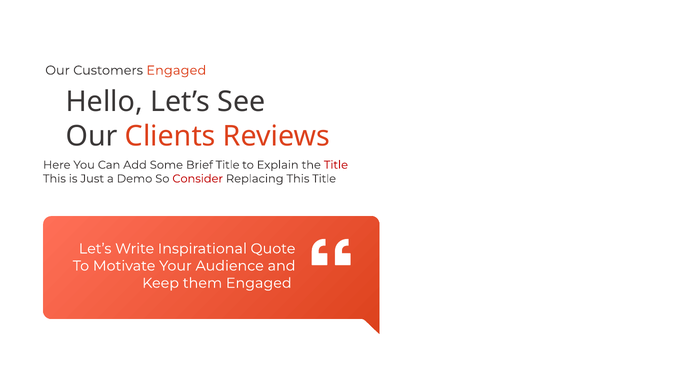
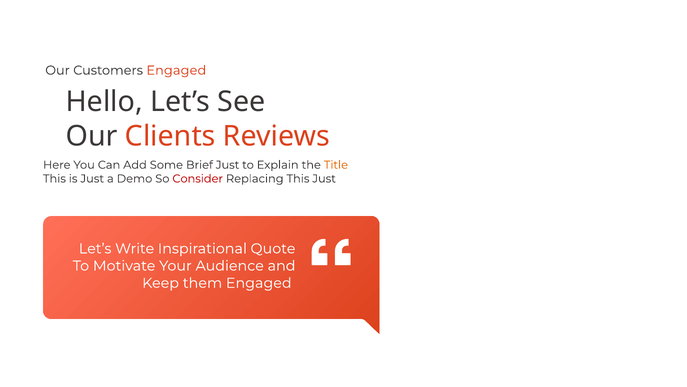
Brief Title: Title -> Just
Title at (336, 165) colour: red -> orange
This Title: Title -> Just
